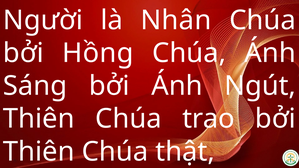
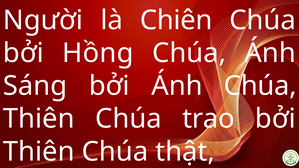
Nhân: Nhân -> Chiên
Ánh Ngút: Ngút -> Chúa
